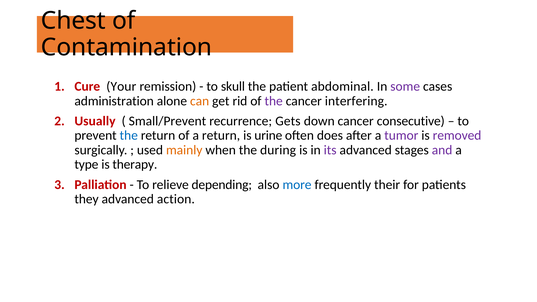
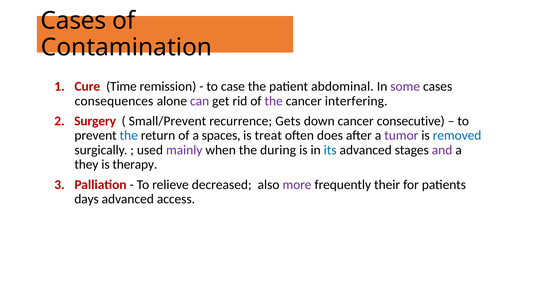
Chest at (73, 21): Chest -> Cases
Your: Your -> Time
skull: skull -> case
administration: administration -> consequences
can colour: orange -> purple
Usually: Usually -> Surgery
a return: return -> spaces
urine: urine -> treat
removed colour: purple -> blue
mainly colour: orange -> purple
its colour: purple -> blue
type: type -> they
depending: depending -> decreased
more colour: blue -> purple
they: they -> days
action: action -> access
